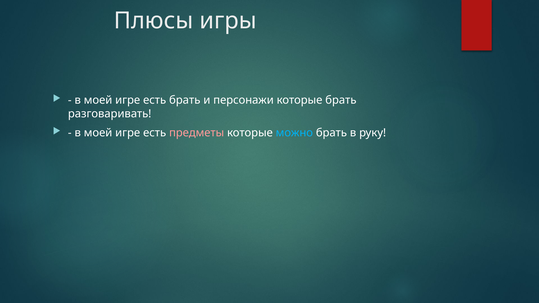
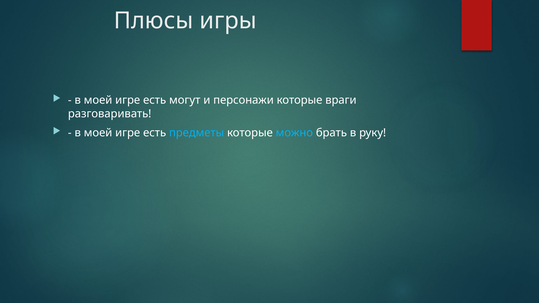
есть брать: брать -> могут
которые брать: брать -> враги
предметы colour: pink -> light blue
